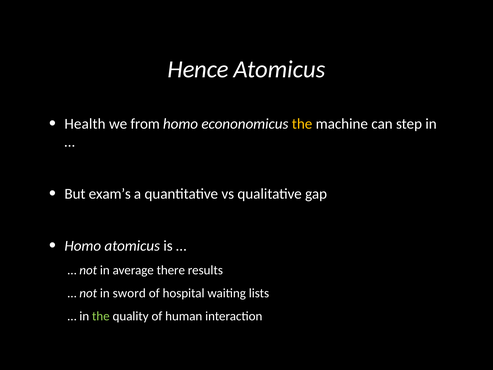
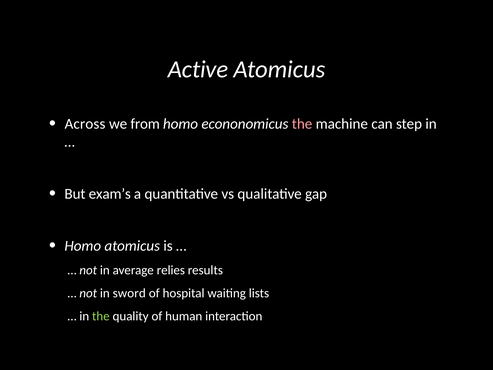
Hence: Hence -> Active
Health: Health -> Across
the at (302, 124) colour: yellow -> pink
there: there -> relies
